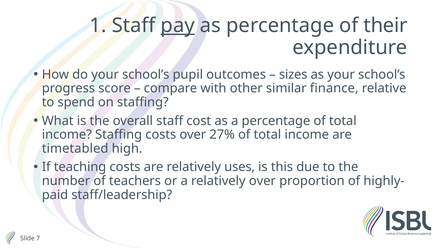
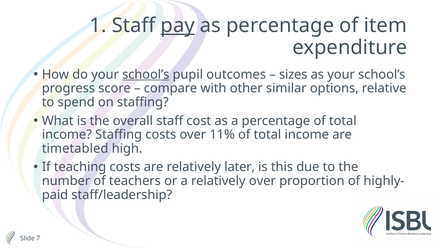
their: their -> item
school’s at (146, 75) underline: none -> present
finance: finance -> options
27%: 27% -> 11%
uses: uses -> later
